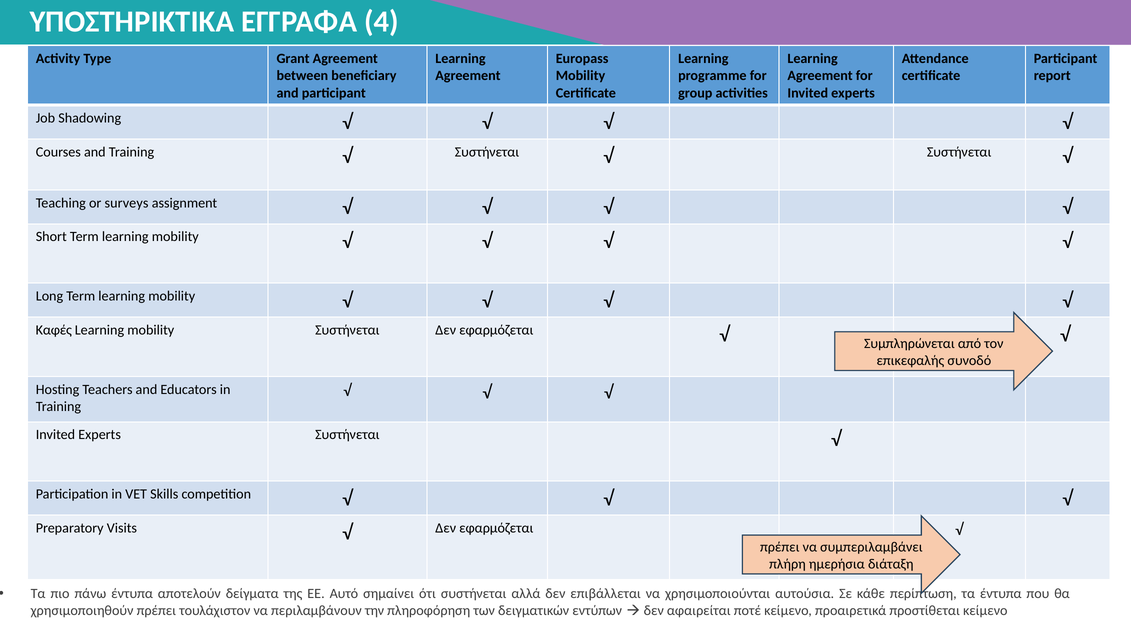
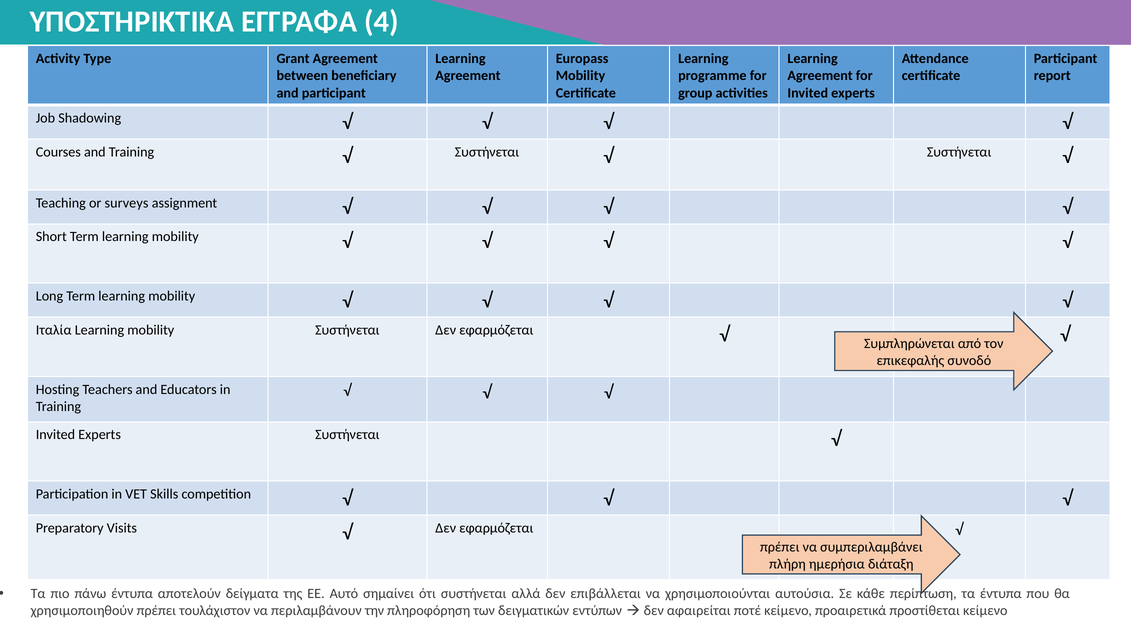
Καφές: Καφές -> Ιταλία
